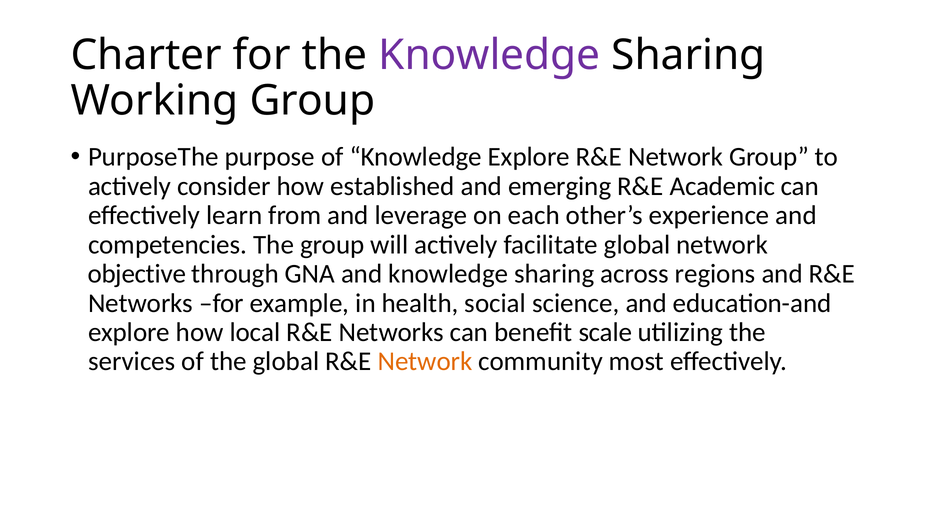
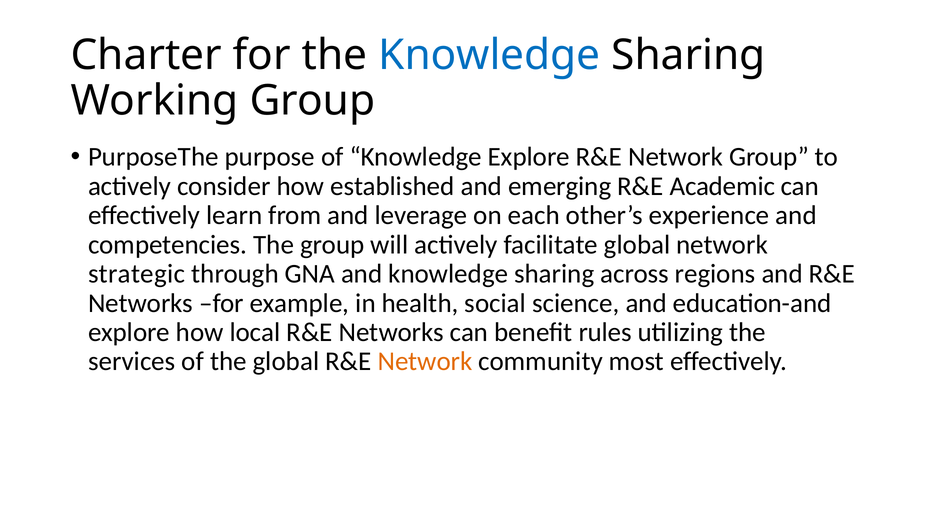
Knowledge at (489, 55) colour: purple -> blue
objective: objective -> strategic
scale: scale -> rules
